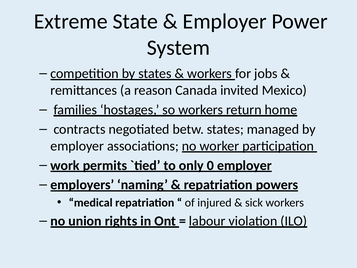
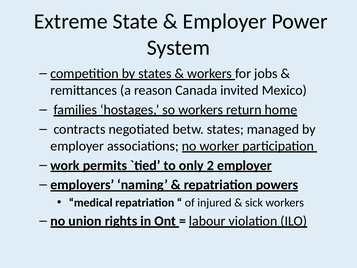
0: 0 -> 2
